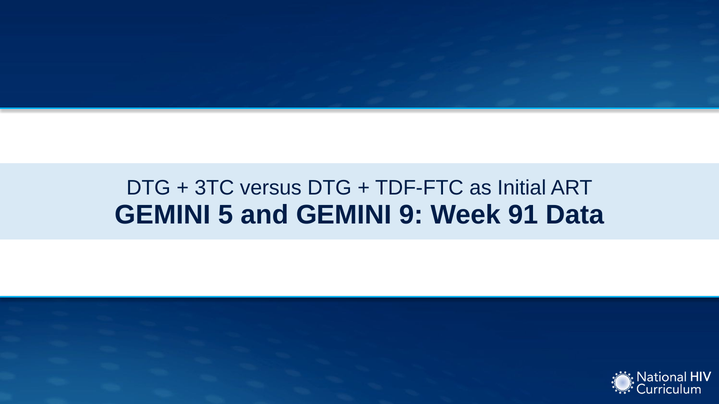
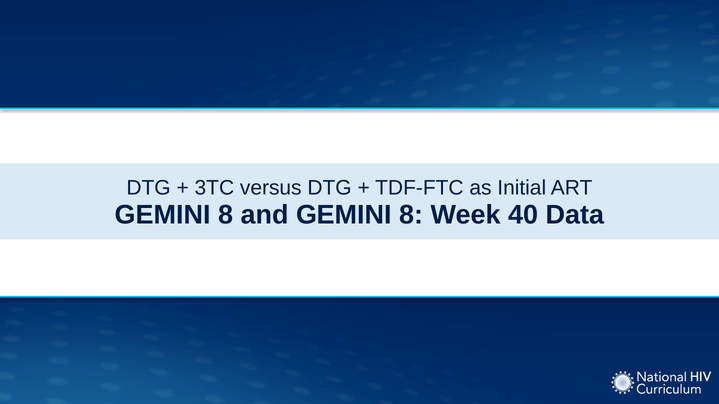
5 at (226, 215): 5 -> 8
and GEMINI 9: 9 -> 8
91: 91 -> 40
